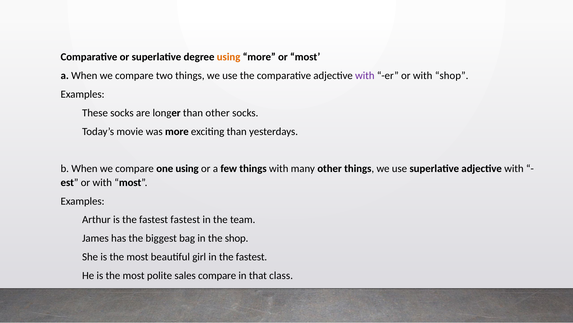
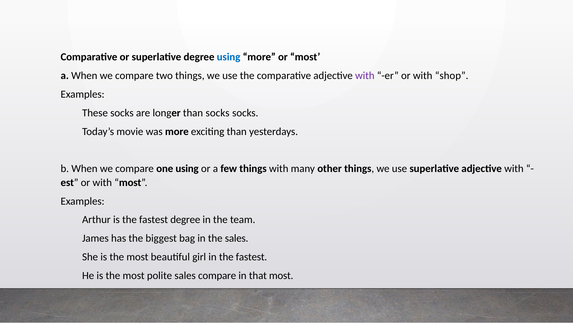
using at (229, 57) colour: orange -> blue
than other: other -> socks
fastest fastest: fastest -> degree
the shop: shop -> sales
that class: class -> most
